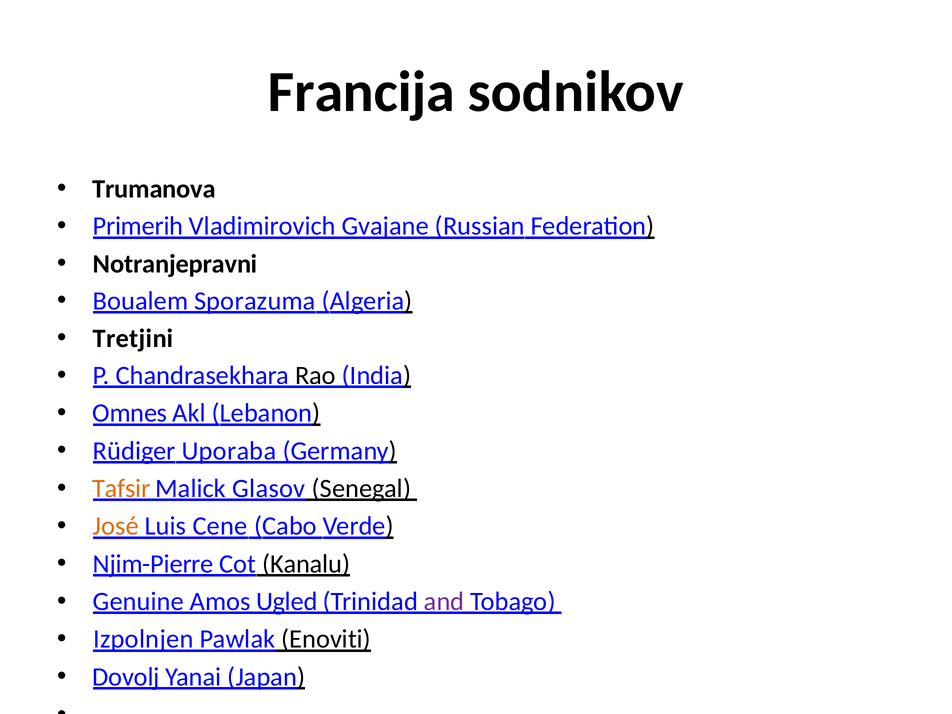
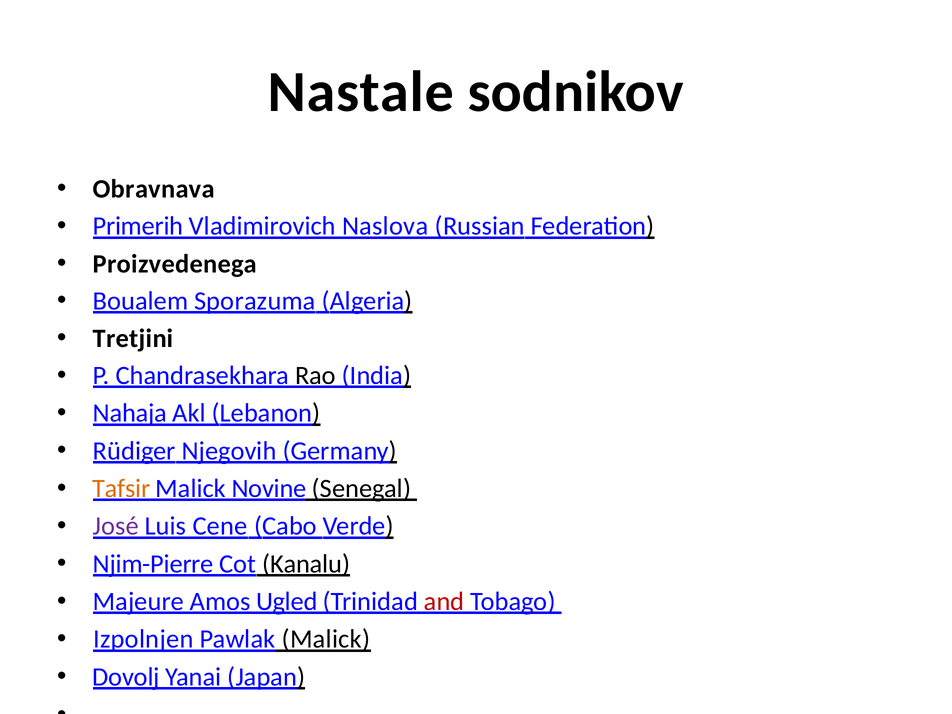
Francija: Francija -> Nastale
Trumanova: Trumanova -> Obravnava
Gvajane: Gvajane -> Naslova
Notranjepravni: Notranjepravni -> Proizvedenega
Omnes: Omnes -> Nahaja
Uporaba: Uporaba -> Njegovih
Glasov: Glasov -> Novine
José colour: orange -> purple
Genuine: Genuine -> Majeure
and colour: purple -> red
Pawlak Enoviti: Enoviti -> Malick
